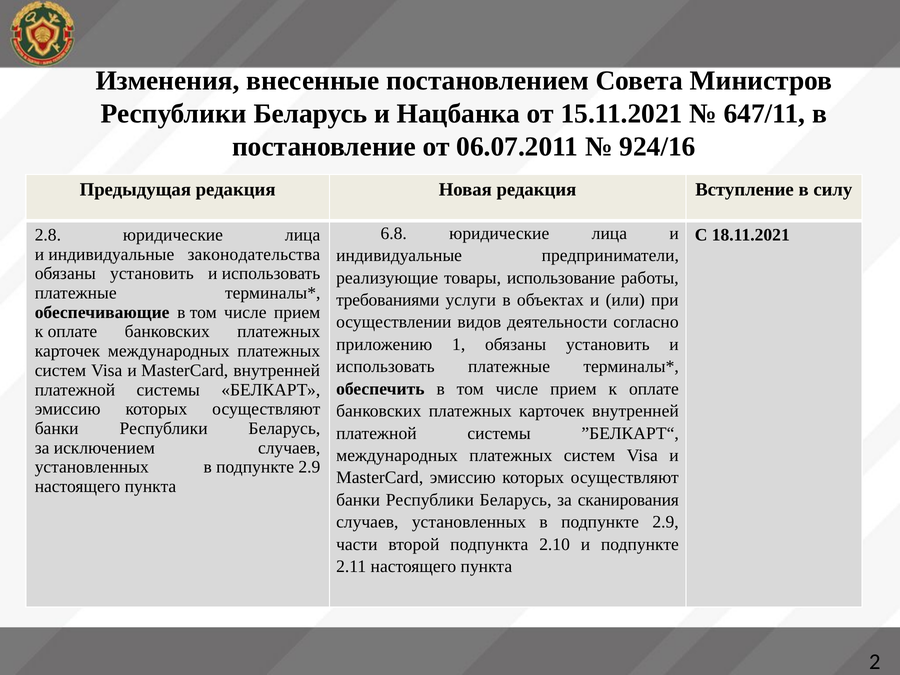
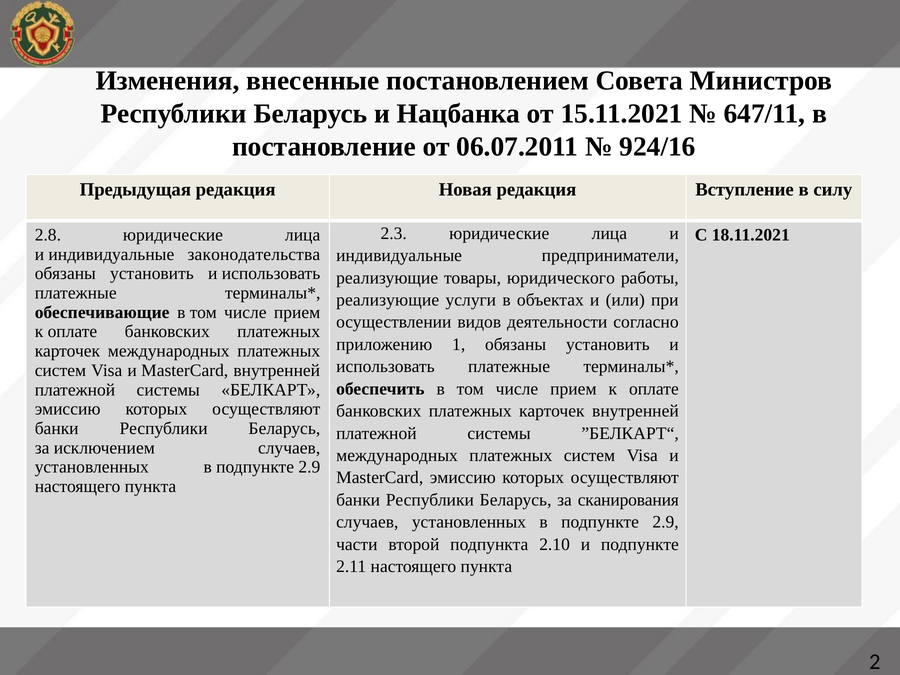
6.8: 6.8 -> 2.3
использование: использование -> юридического
требованиями at (388, 300): требованиями -> реализующие
